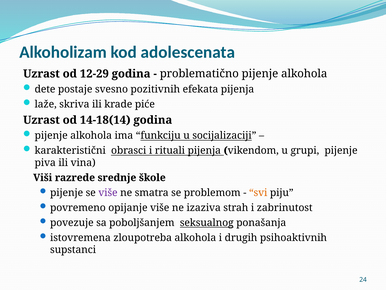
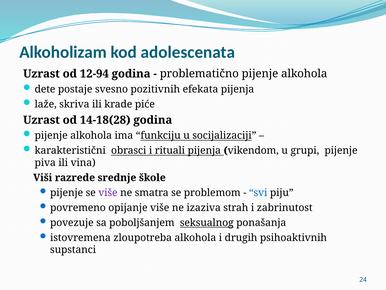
12-29: 12-29 -> 12-94
14-18(14: 14-18(14 -> 14-18(28
svi colour: orange -> blue
